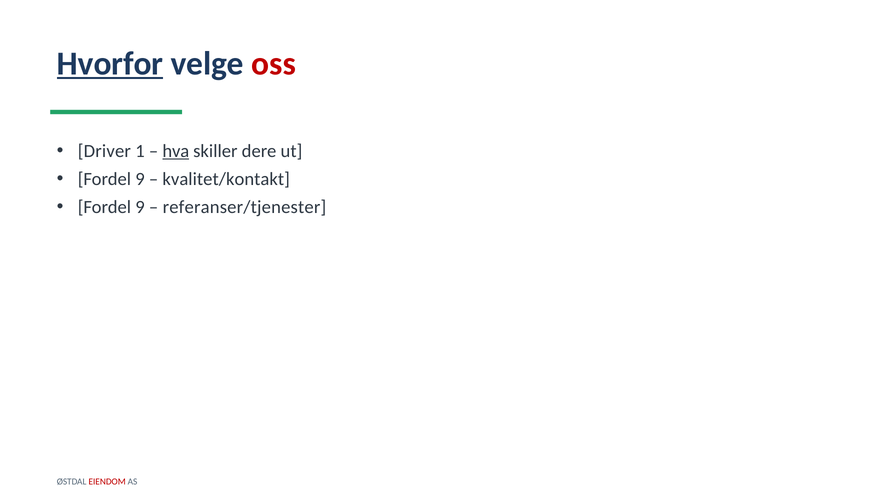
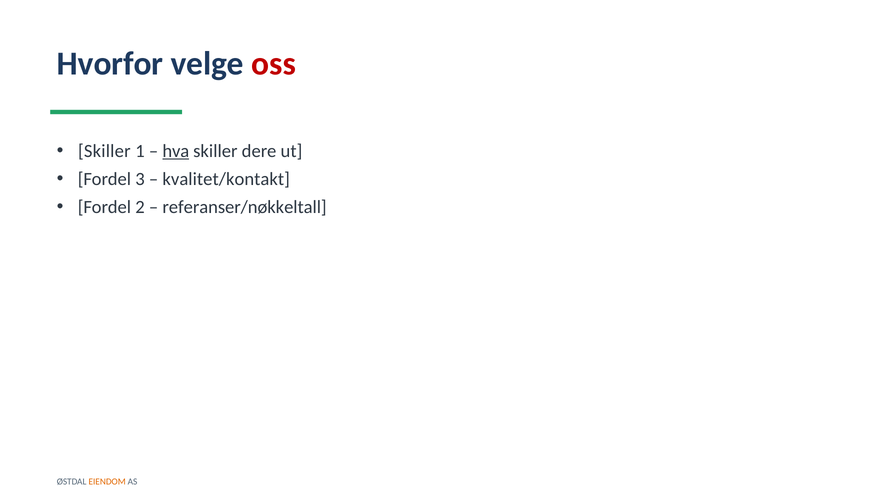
Hvorfor underline: present -> none
Driver at (104, 151): Driver -> Skiller
9 at (140, 179): 9 -> 3
9 at (140, 207): 9 -> 2
referanser/tjenester: referanser/tjenester -> referanser/nøkkeltall
EIENDOM colour: red -> orange
